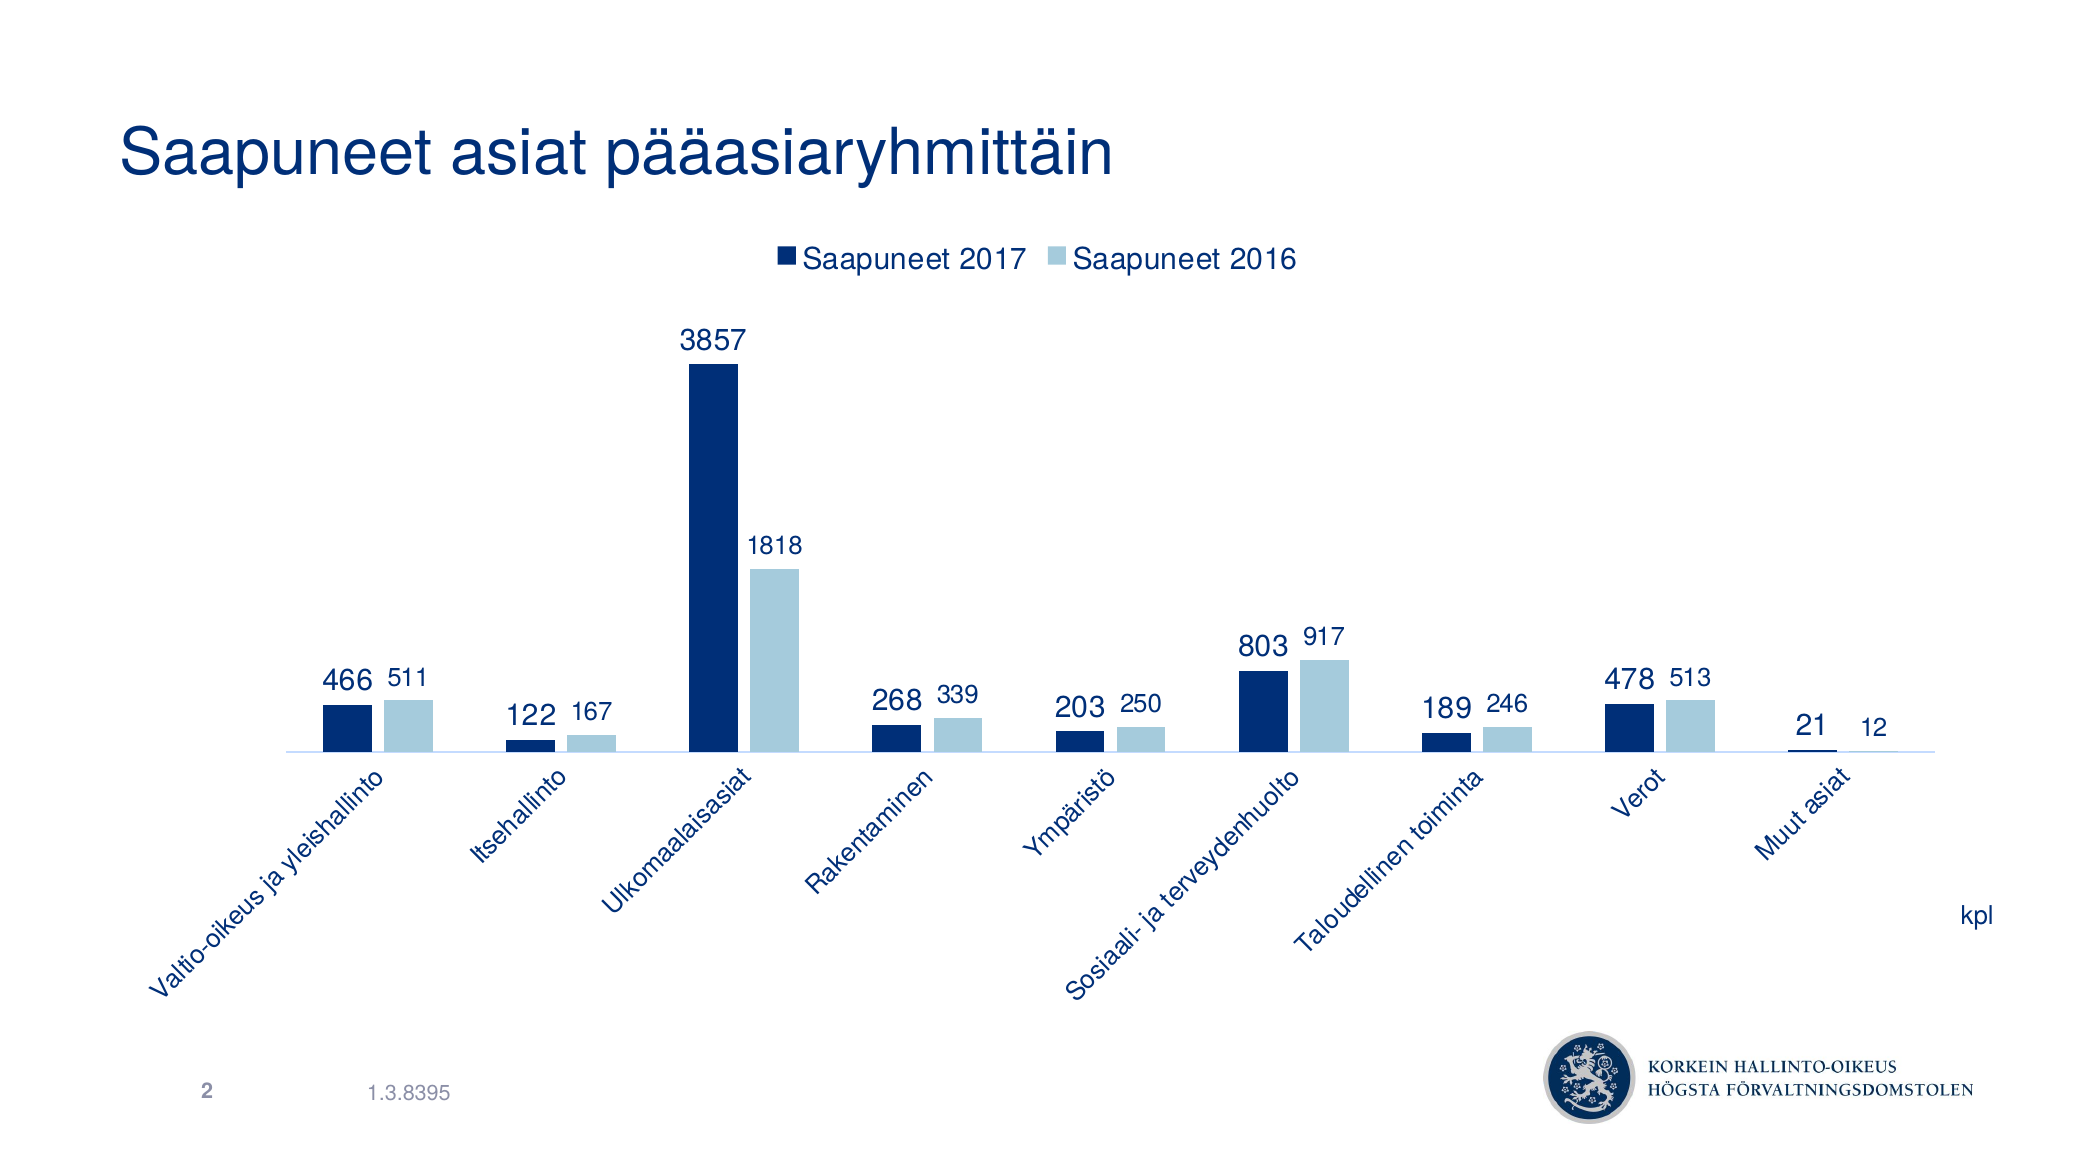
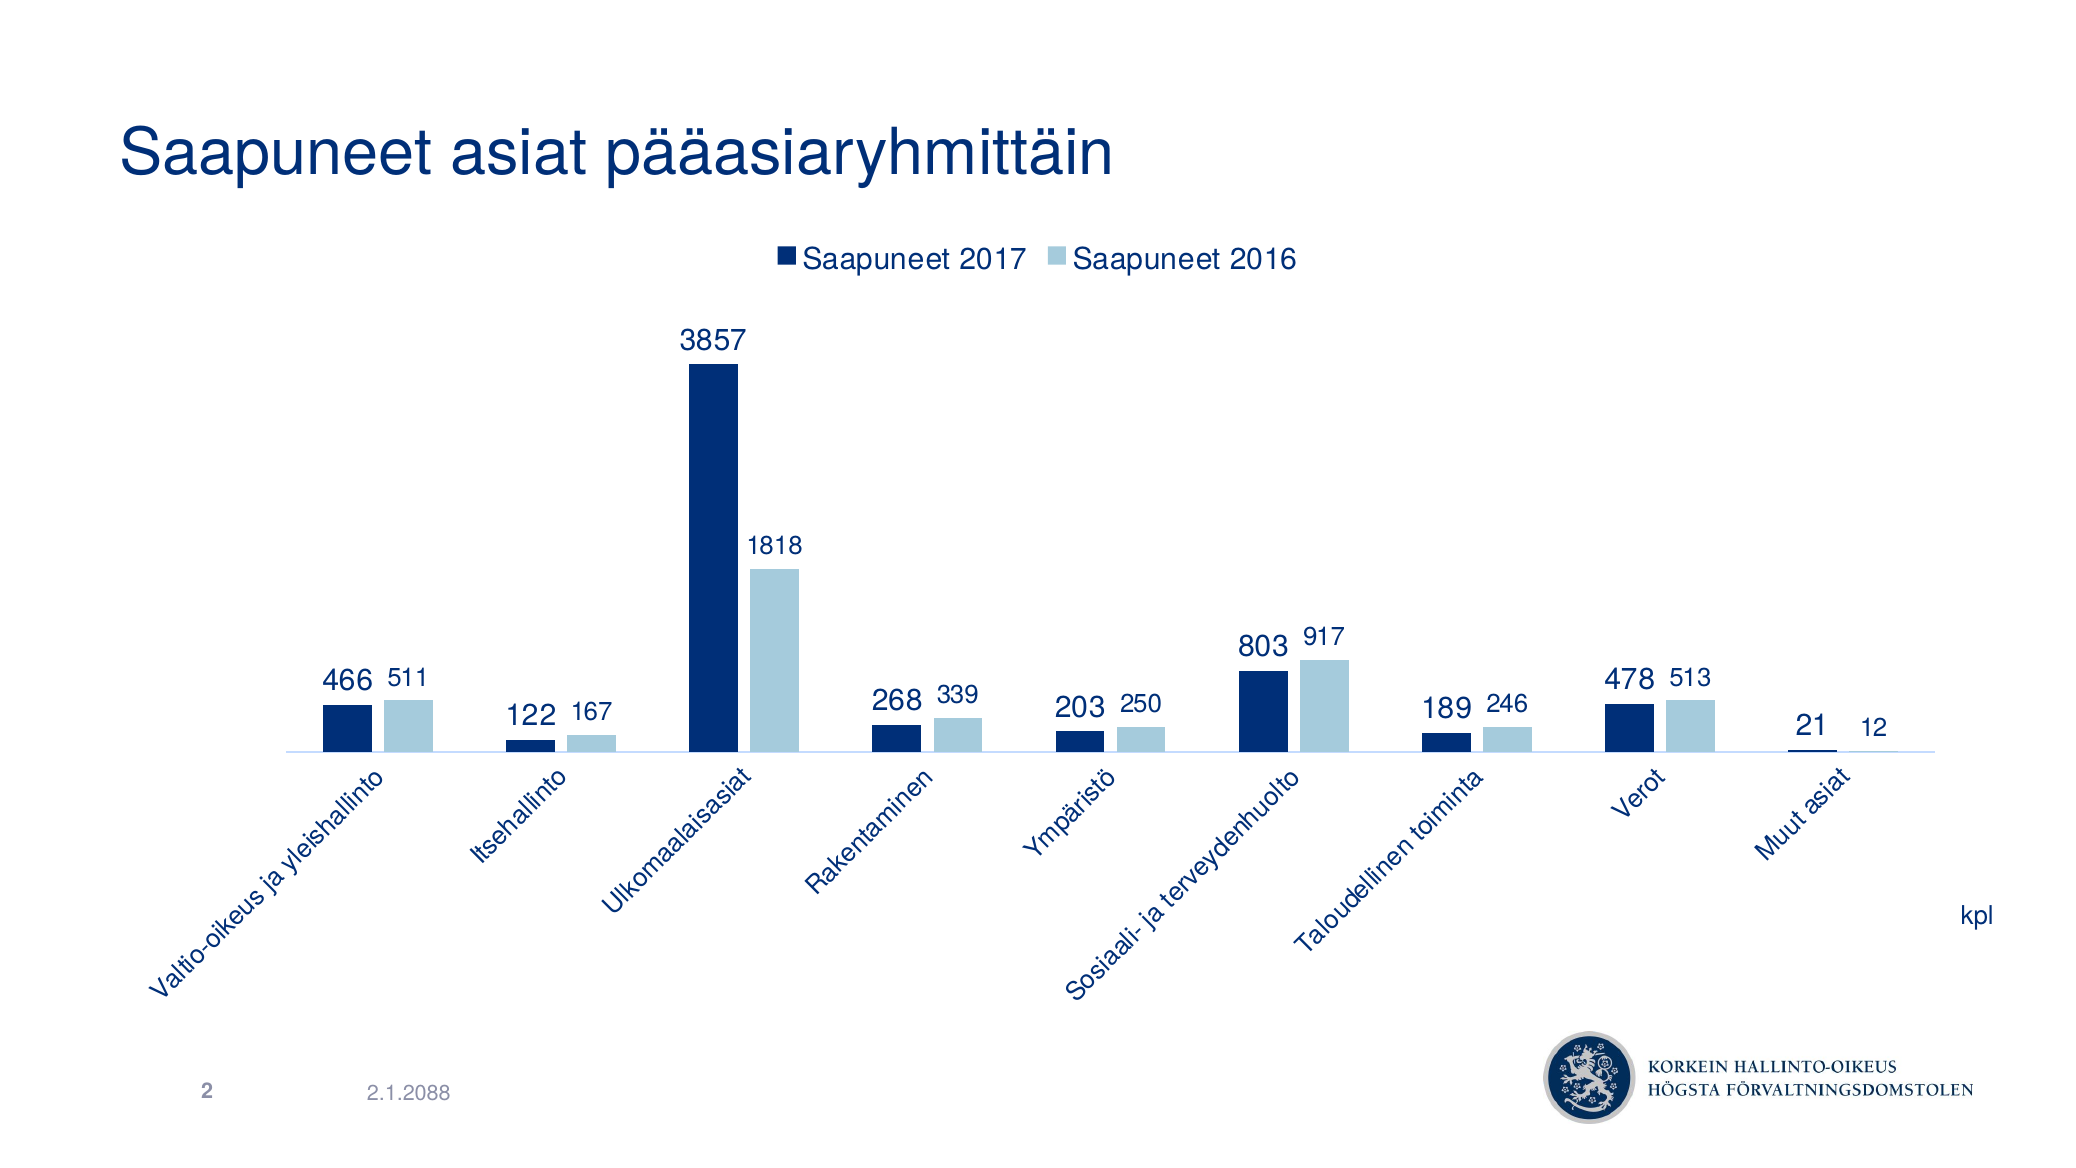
1.3.8395: 1.3.8395 -> 2.1.2088
